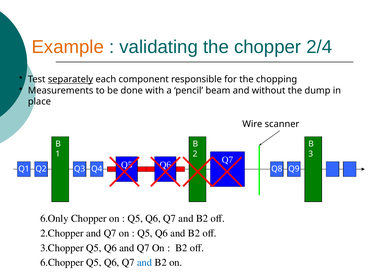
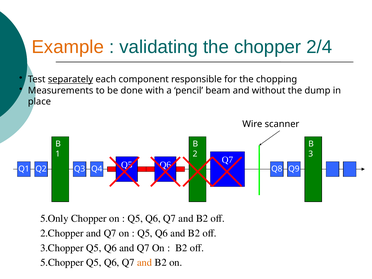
6.Only: 6.Only -> 5.Only
6.Chopper: 6.Chopper -> 5.Chopper
and at (145, 263) colour: blue -> orange
